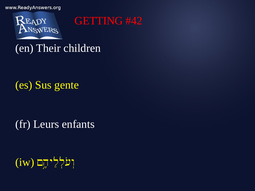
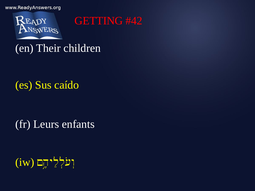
gente: gente -> caído
